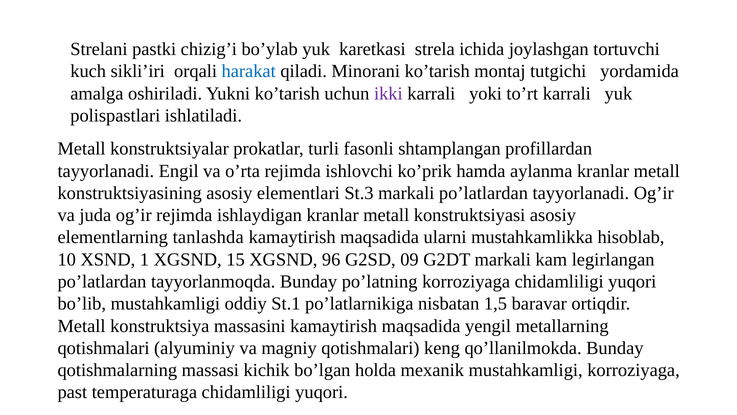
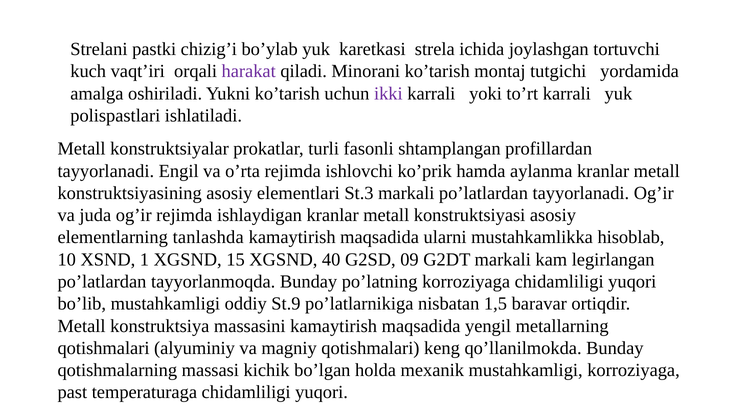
sikli’iri: sikli’iri -> vaqt’iri
harakat colour: blue -> purple
96: 96 -> 40
St.1: St.1 -> St.9
